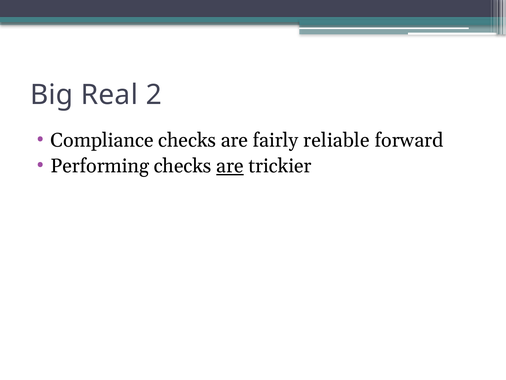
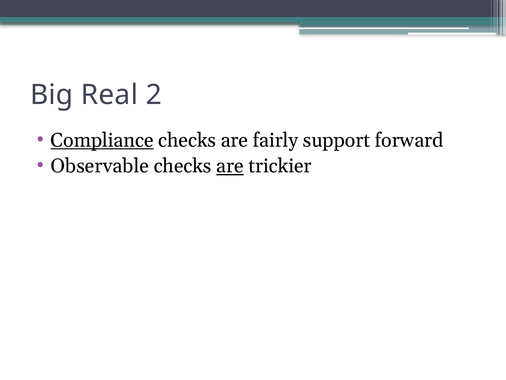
Compliance underline: none -> present
reliable: reliable -> support
Performing: Performing -> Observable
